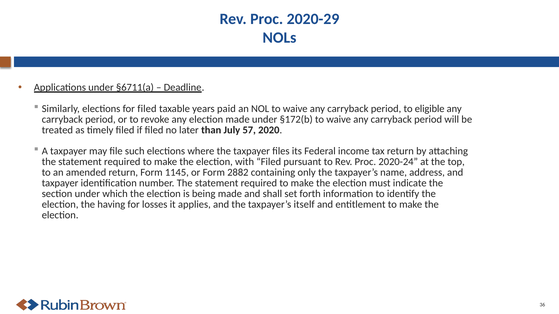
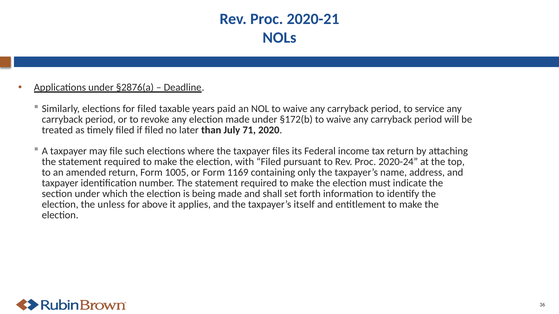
2020-29: 2020-29 -> 2020-21
§6711(a: §6711(a -> §2876(a
eligible: eligible -> service
57: 57 -> 71
1145: 1145 -> 1005
2882: 2882 -> 1169
having: having -> unless
losses: losses -> above
